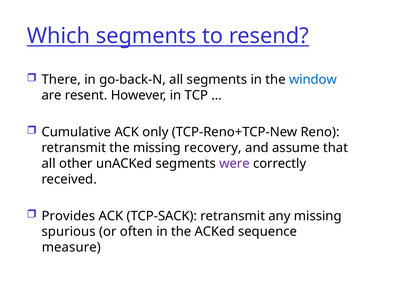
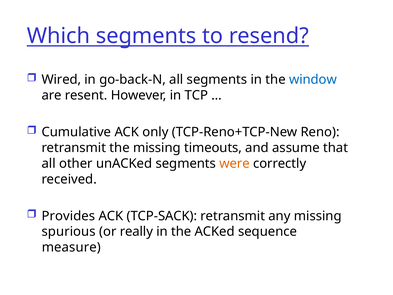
There: There -> Wired
recovery: recovery -> timeouts
were colour: purple -> orange
often: often -> really
